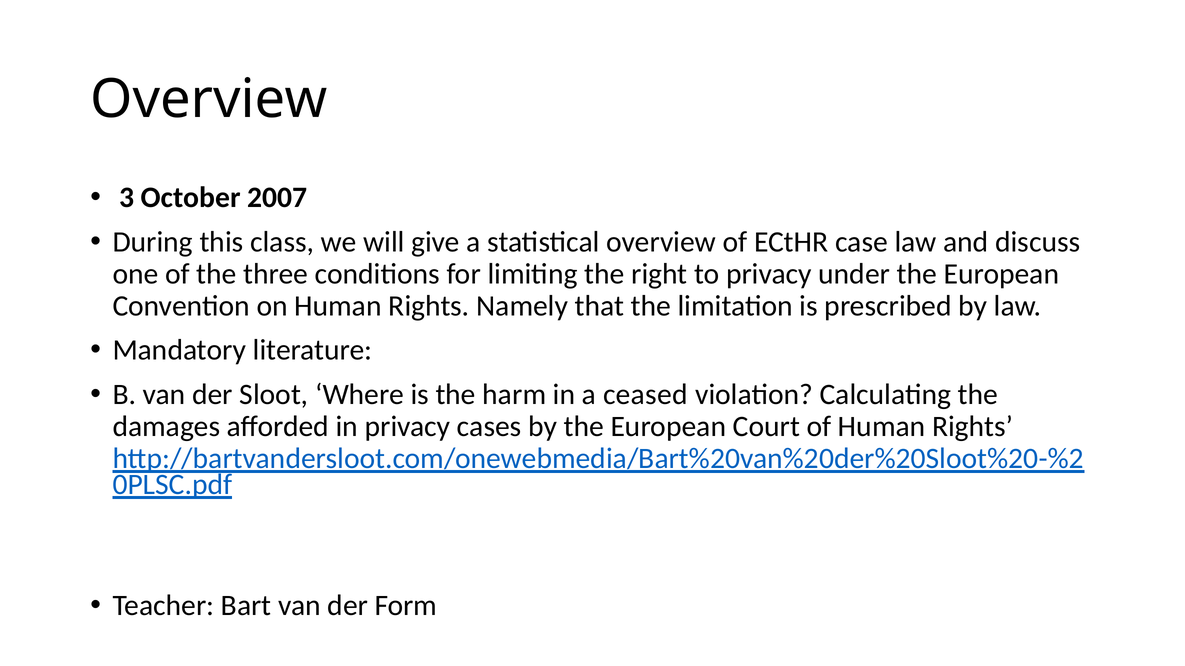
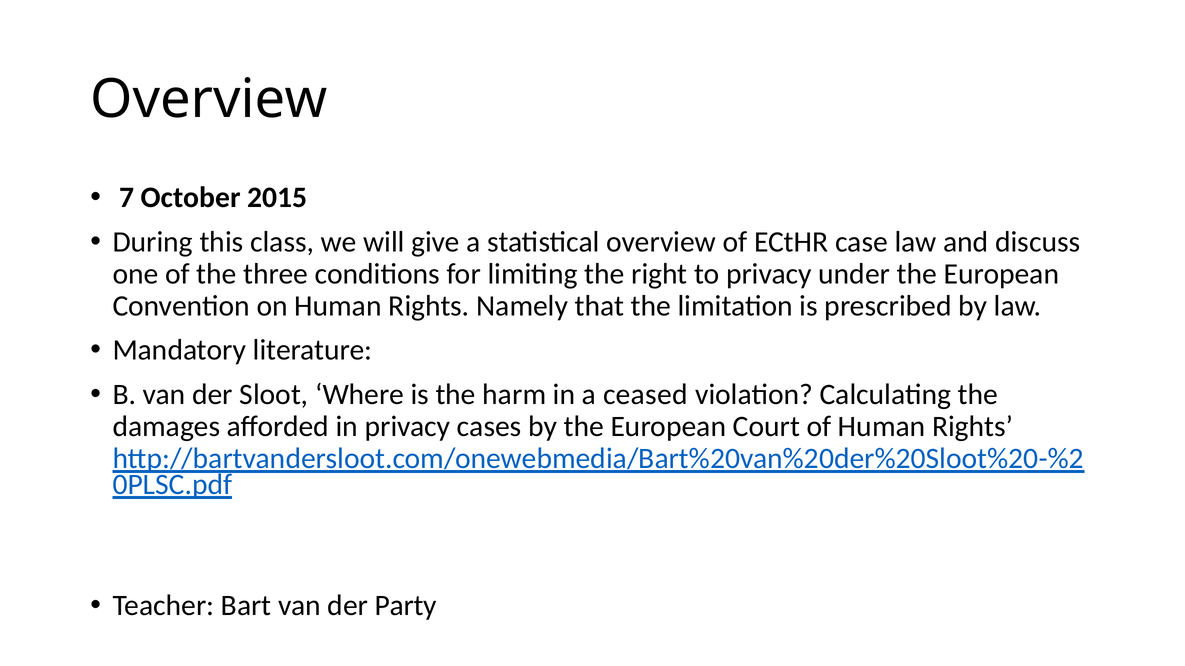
3: 3 -> 7
2007: 2007 -> 2015
Form: Form -> Party
